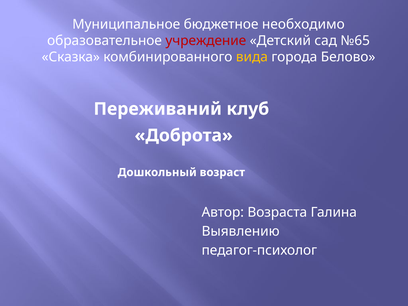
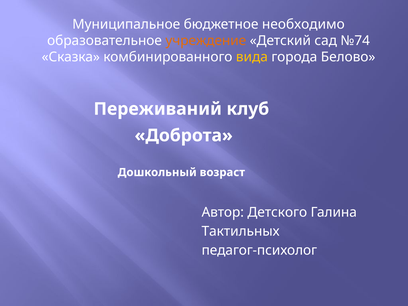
учреждение colour: red -> orange
№65: №65 -> №74
Возраста: Возраста -> Детского
Выявлению: Выявлению -> Тактильных
